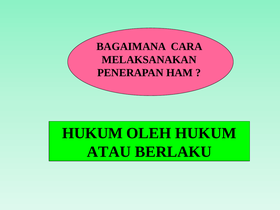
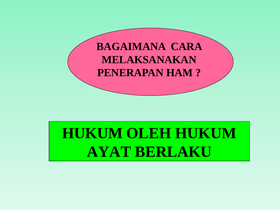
ATAU: ATAU -> AYAT
